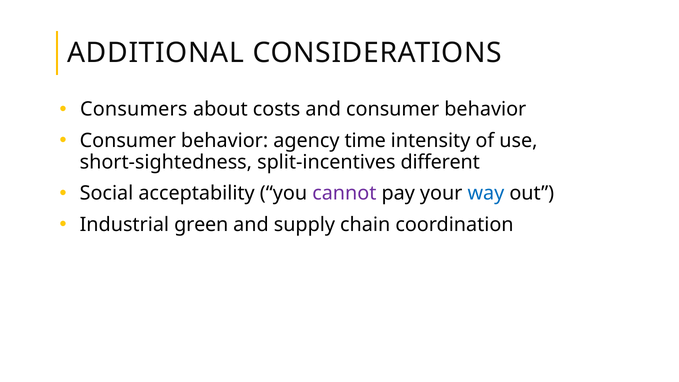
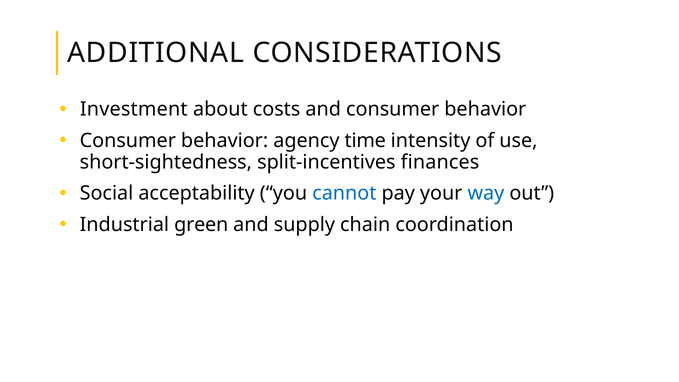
Consumers: Consumers -> Investment
different: different -> finances
cannot colour: purple -> blue
